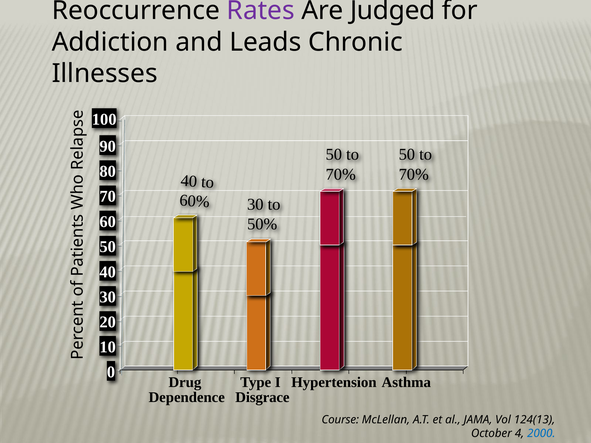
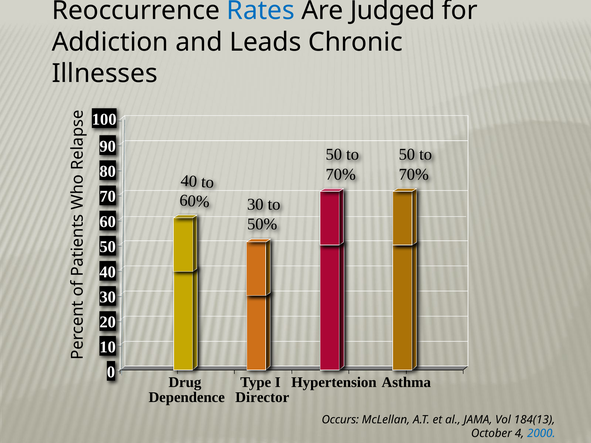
Rates colour: purple -> blue
Disgrace: Disgrace -> Director
Course: Course -> Occurs
124(13: 124(13 -> 184(13
